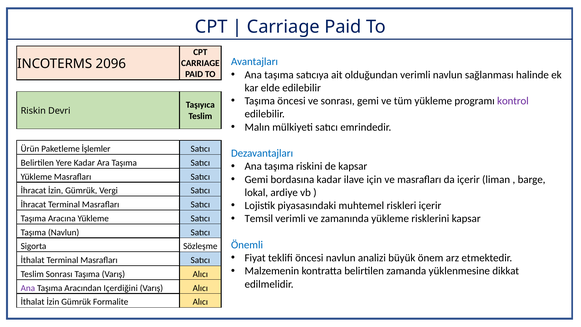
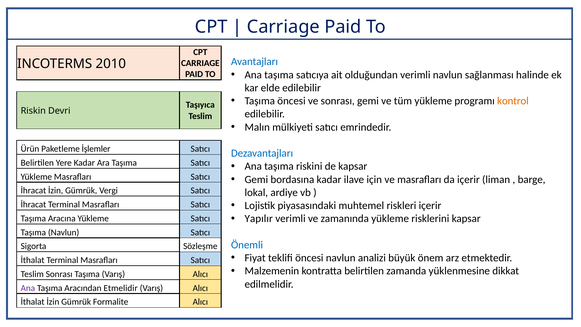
2096: 2096 -> 2010
kontrol colour: purple -> orange
Temsil: Temsil -> Yapılır
Içerdiğini: Içerdiğini -> Etmelidir
